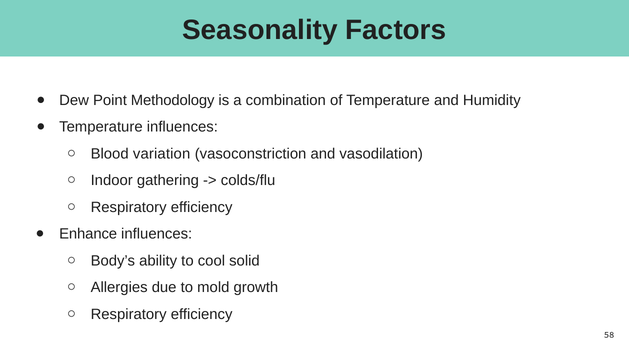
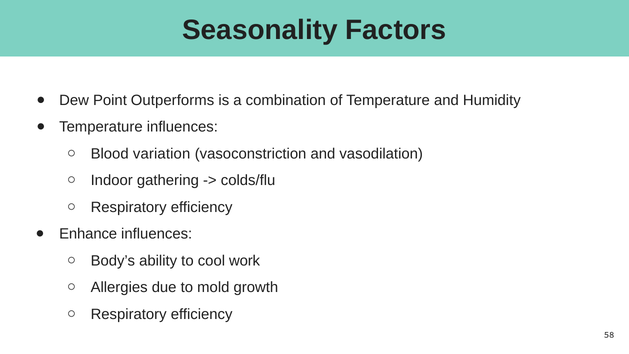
Methodology: Methodology -> Outperforms
solid: solid -> work
